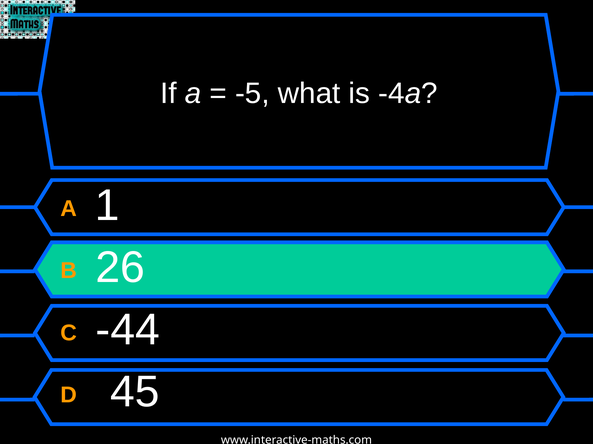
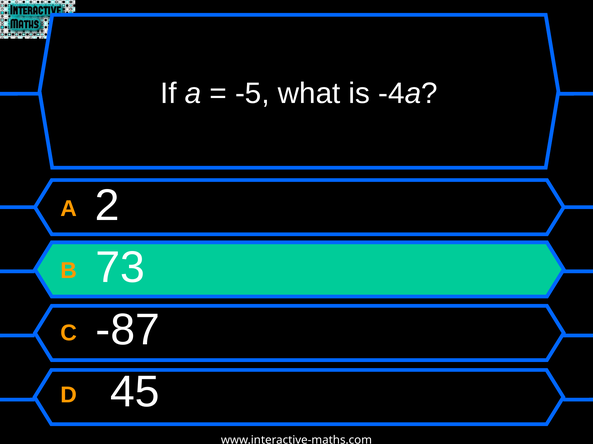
1: 1 -> 2
26: 26 -> 73
-44: -44 -> -87
